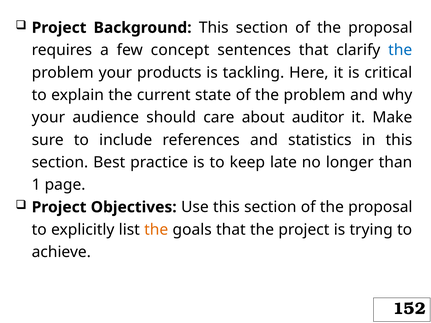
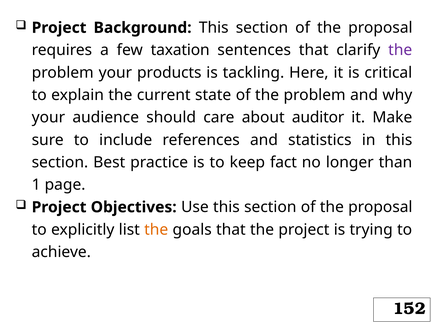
concept: concept -> taxation
the at (400, 50) colour: blue -> purple
late: late -> fact
